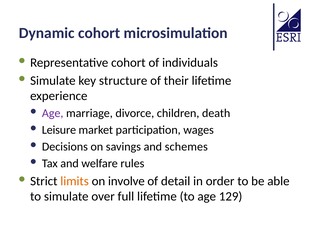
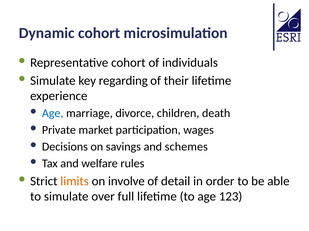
structure: structure -> regarding
Age at (53, 114) colour: purple -> blue
Leisure: Leisure -> Private
129: 129 -> 123
